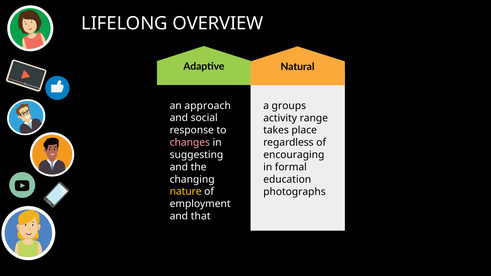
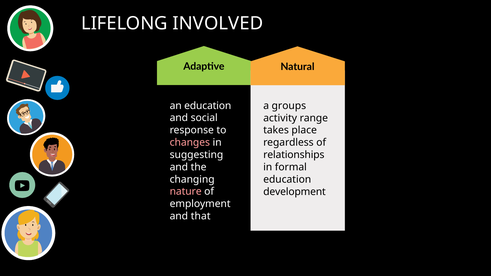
OVERVIEW: OVERVIEW -> INVOLVED
an approach: approach -> education
encouraging: encouraging -> relationships
nature colour: yellow -> pink
photographs: photographs -> development
